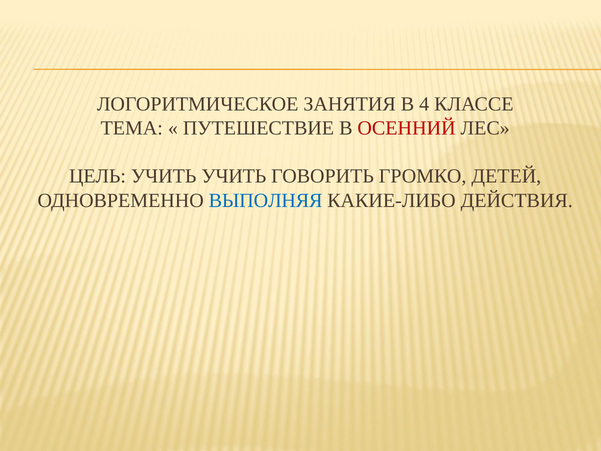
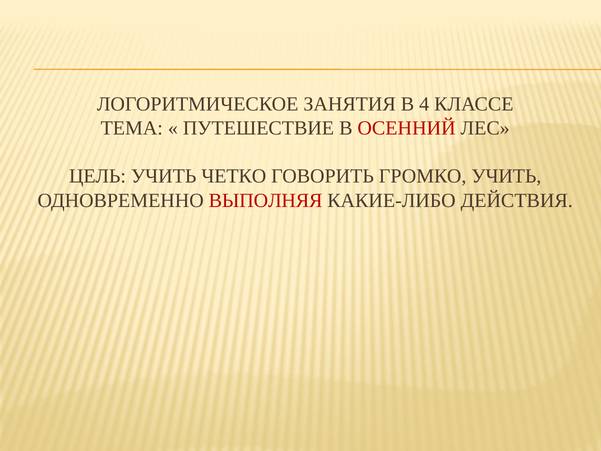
УЧИТЬ УЧИТЬ: УЧИТЬ -> ЧЕТКО
ГРОМКО ДЕТЕЙ: ДЕТЕЙ -> УЧИТЬ
ВЫПОЛНЯЯ colour: blue -> red
